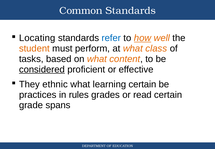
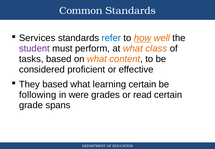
Locating: Locating -> Services
student colour: orange -> purple
considered underline: present -> none
They ethnic: ethnic -> based
practices: practices -> following
rules: rules -> were
